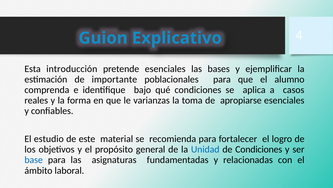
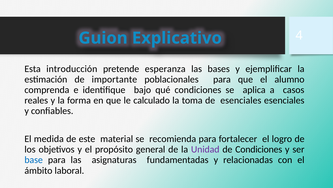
pretende esenciales: esenciales -> esperanza
varianzas: varianzas -> calculado
de apropiarse: apropiarse -> esenciales
estudio: estudio -> medida
Unidad colour: blue -> purple
